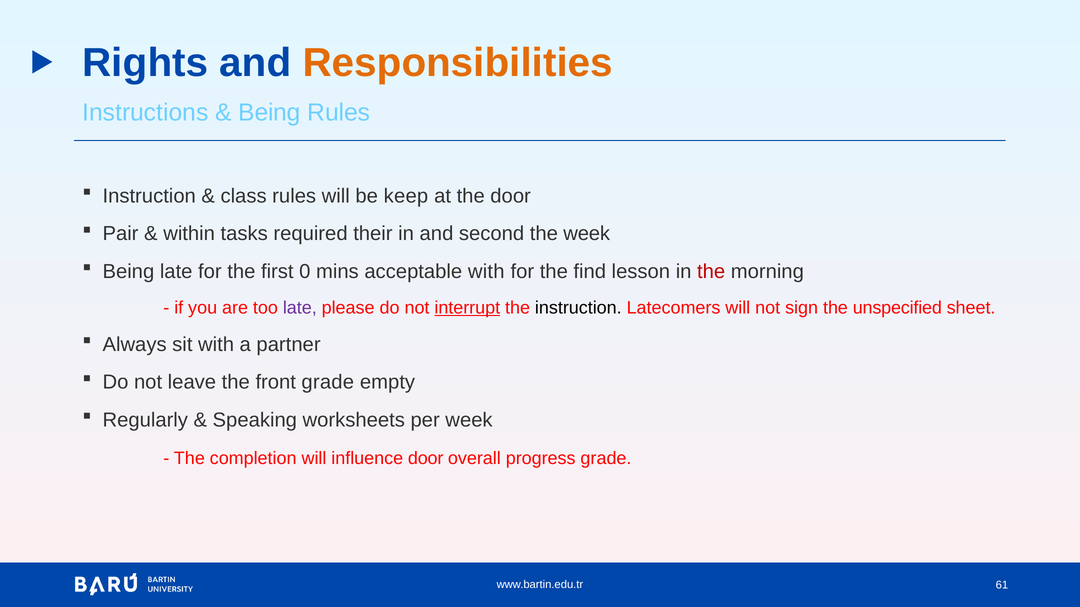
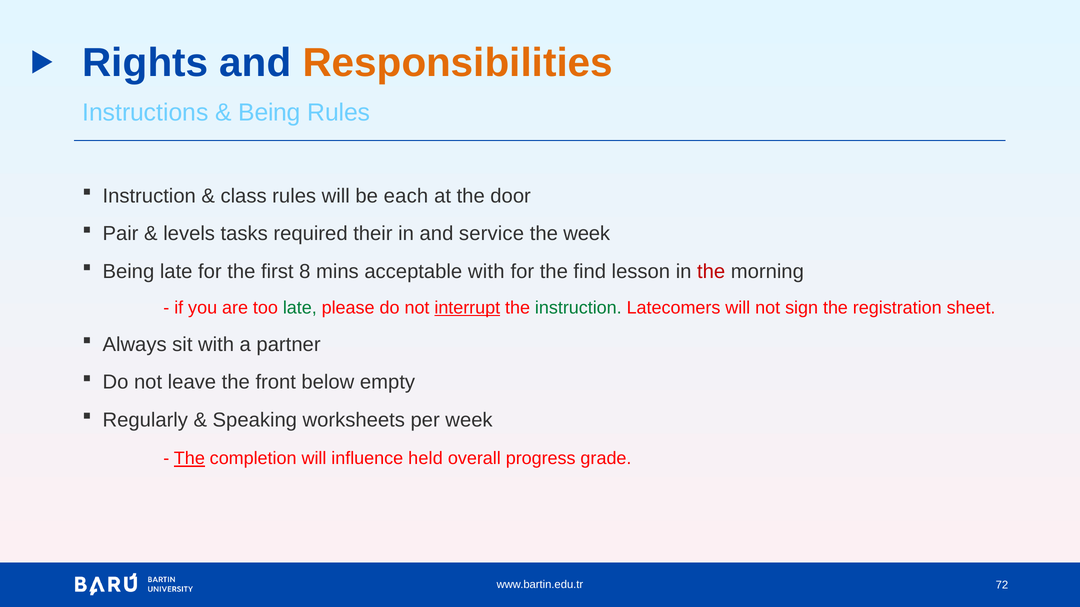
keep: keep -> each
within: within -> levels
second: second -> service
0: 0 -> 8
late at (300, 308) colour: purple -> green
instruction at (578, 308) colour: black -> green
unspecified: unspecified -> registration
front grade: grade -> below
The at (189, 459) underline: none -> present
influence door: door -> held
61: 61 -> 72
